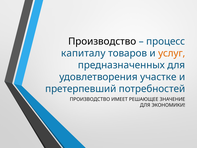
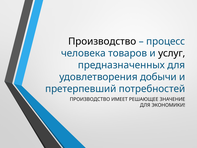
капиталу: капиталу -> человека
услуг colour: orange -> black
участке: участке -> добычи
